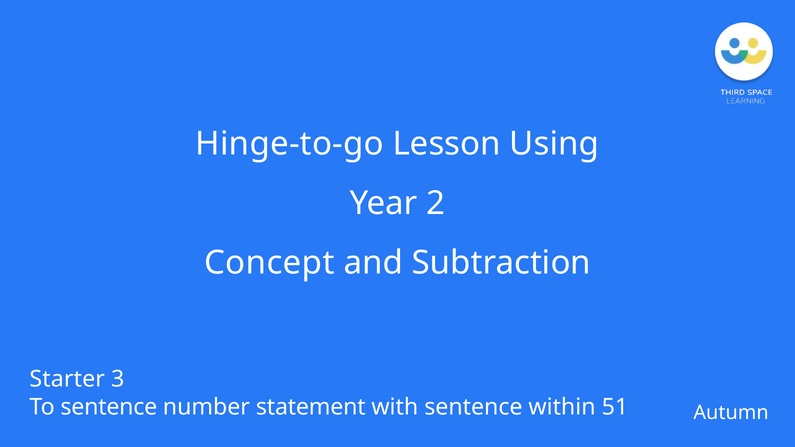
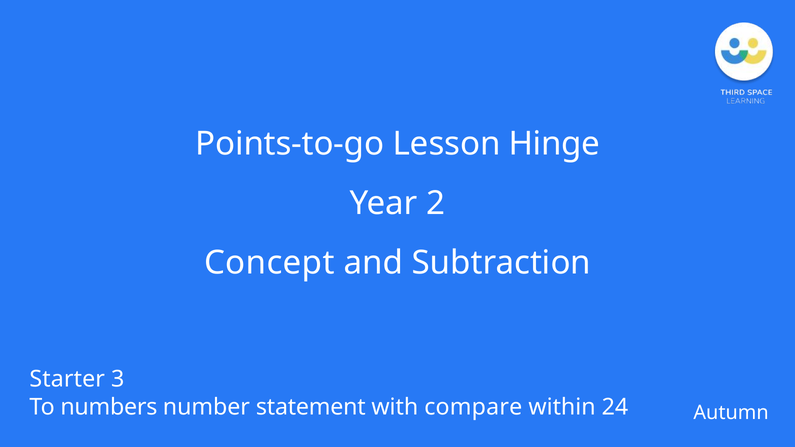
Hinge-to-go: Hinge-to-go -> Points-to-go
Using: Using -> Hinge
To sentence: sentence -> numbers
with sentence: sentence -> compare
51: 51 -> 24
